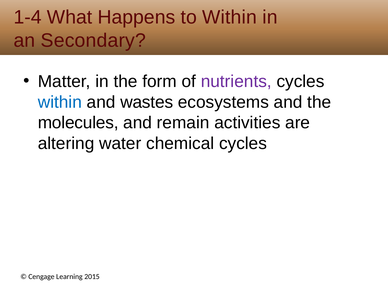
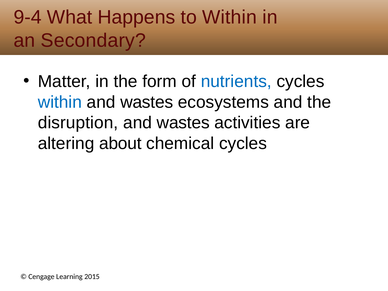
1-4: 1-4 -> 9-4
nutrients colour: purple -> blue
molecules: molecules -> disruption
remain at (183, 123): remain -> wastes
water: water -> about
